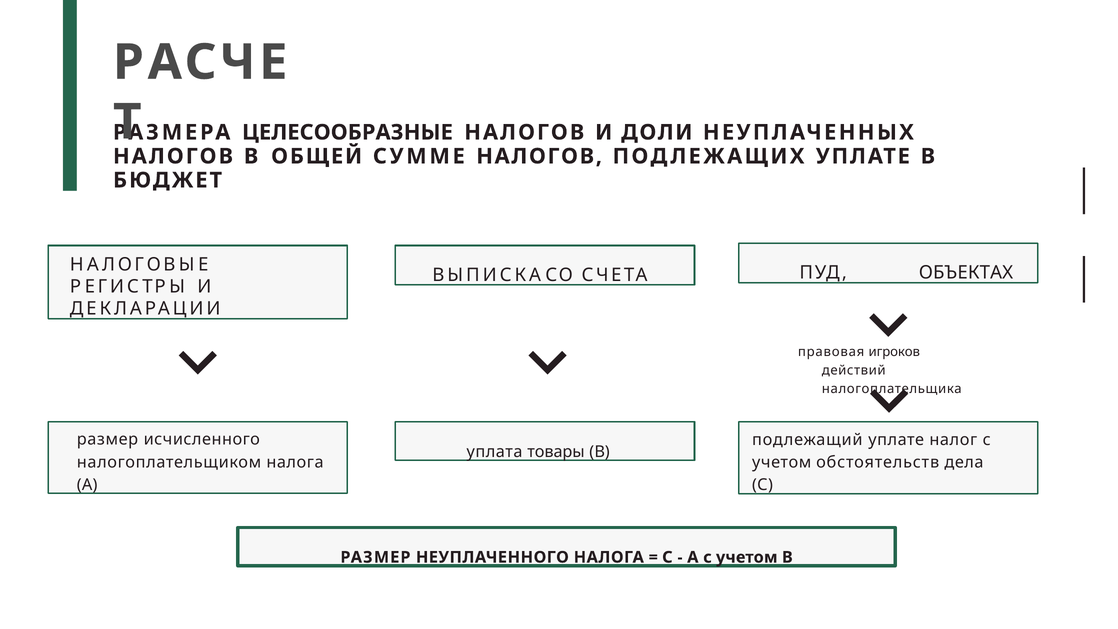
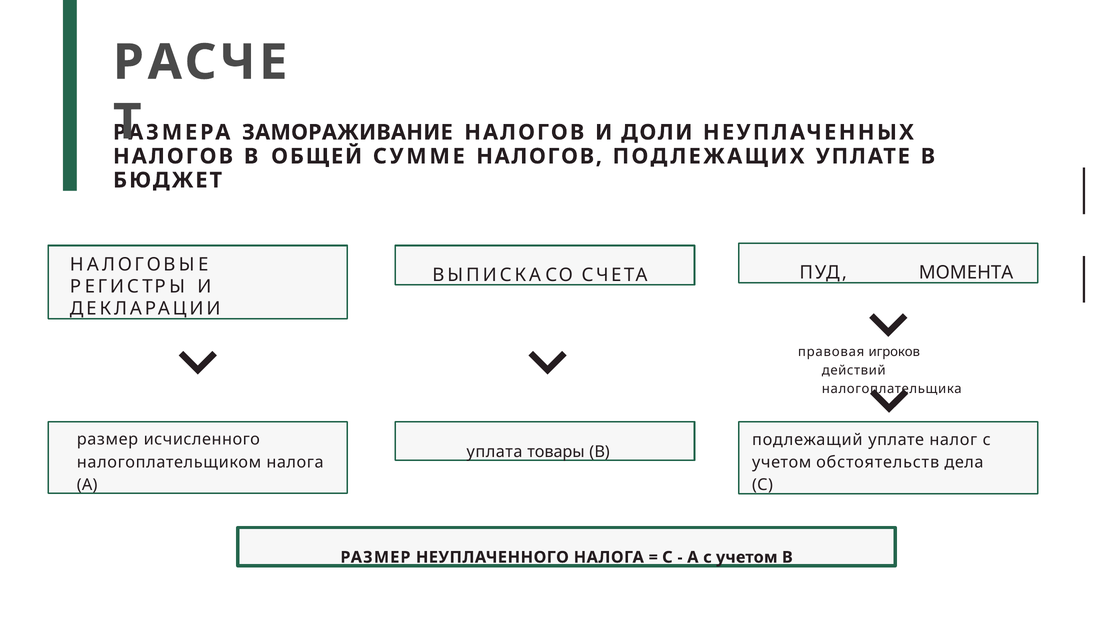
ЦЕЛЕСООБРАЗНЫЕ: ЦЕЛЕСООБРАЗНЫЕ -> ЗАМОРАЖИВАНИЕ
ОБЪЕКТАХ: ОБЪЕКТАХ -> МОМЕНТА
